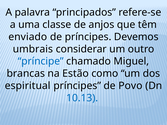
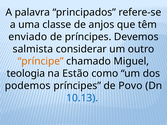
umbrais: umbrais -> salmista
príncipe colour: blue -> orange
brancas: brancas -> teologia
espiritual: espiritual -> podemos
